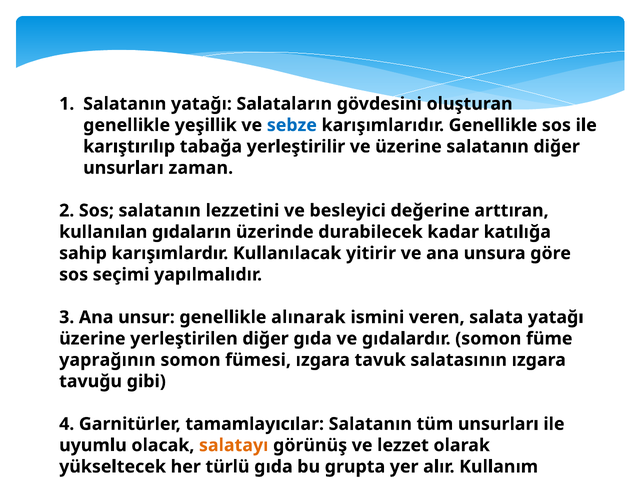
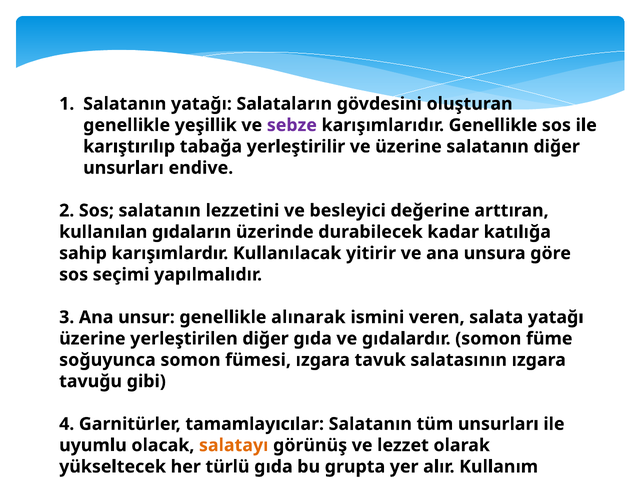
sebze colour: blue -> purple
zaman: zaman -> endive
yaprağının: yaprağının -> soğuyunca
